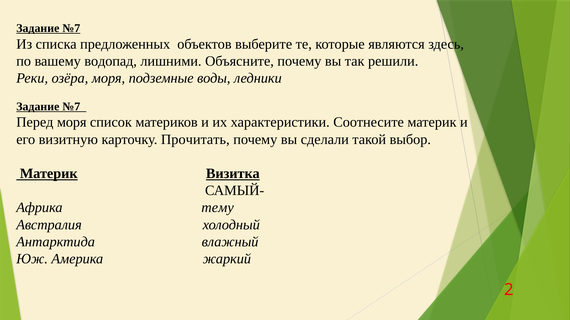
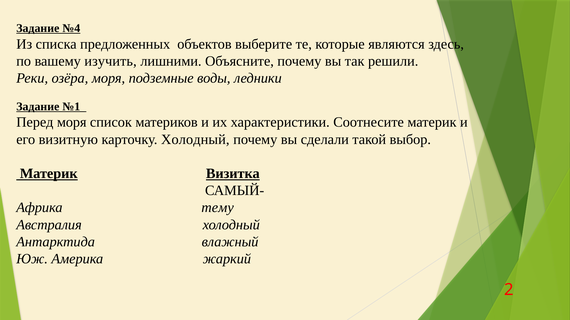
№7 at (71, 28): №7 -> №4
водопад: водопад -> изучить
№7 at (71, 107): №7 -> №1
карточку Прочитать: Прочитать -> Холодный
